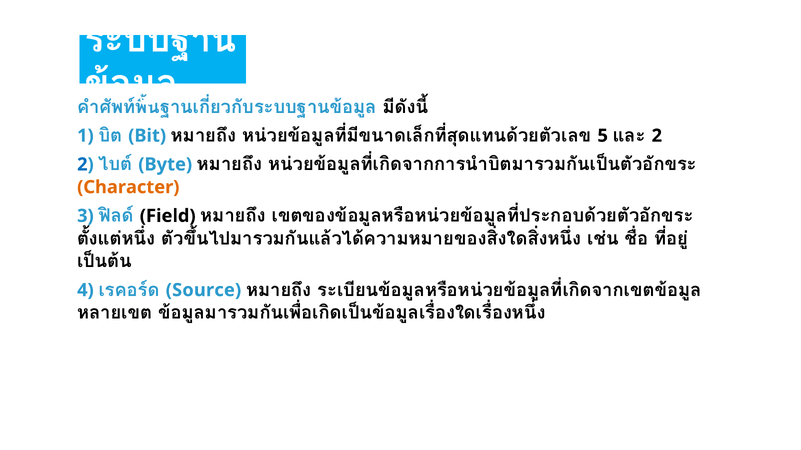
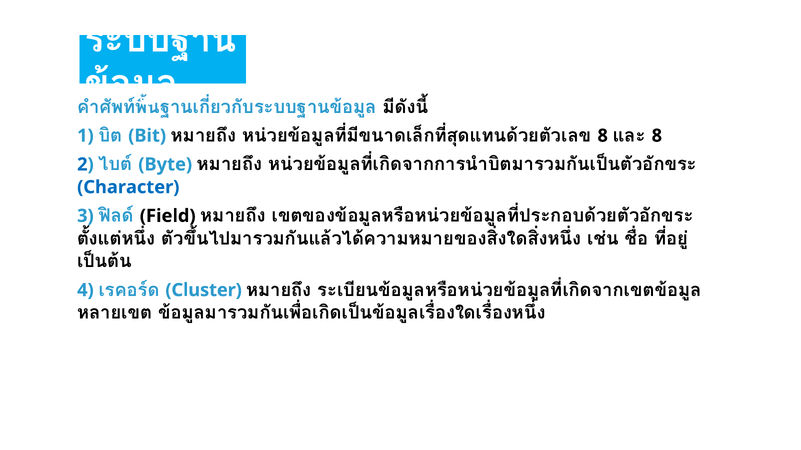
5 at (603, 136): 5 -> 8
2 at (657, 136): 2 -> 8
Character colour: orange -> blue
Source: Source -> Cluster
